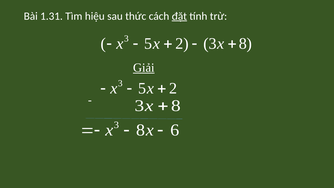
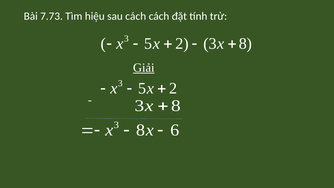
1.31: 1.31 -> 7.73
sau thức: thức -> cách
đặt underline: present -> none
